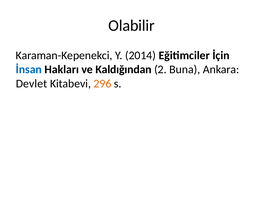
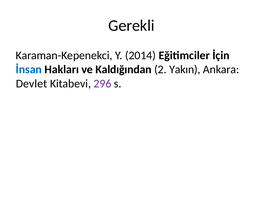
Olabilir: Olabilir -> Gerekli
Buna: Buna -> Yakın
296 colour: orange -> purple
